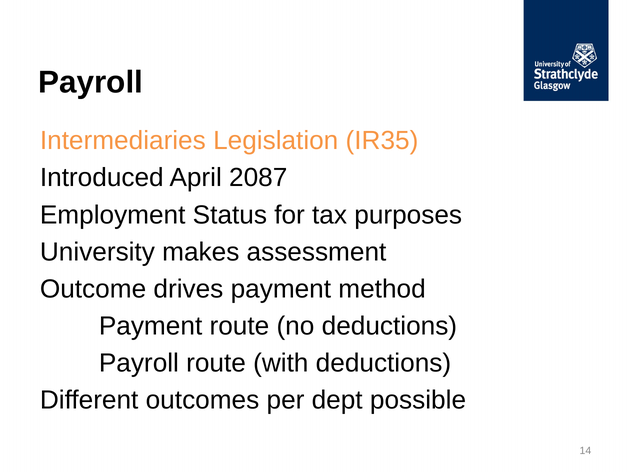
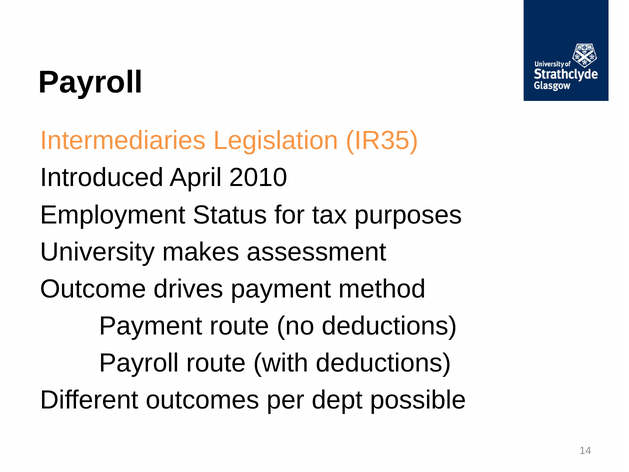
2087: 2087 -> 2010
